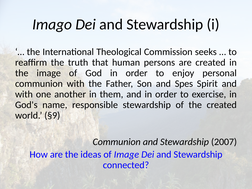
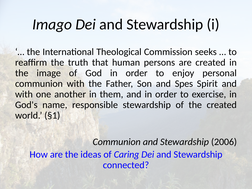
§9: §9 -> §1
2007: 2007 -> 2006
of Image: Image -> Caring
